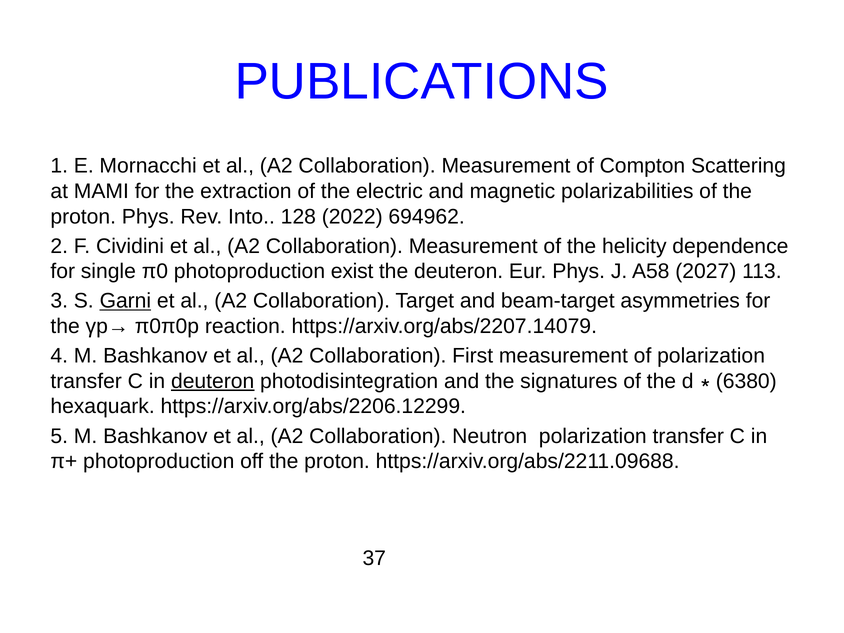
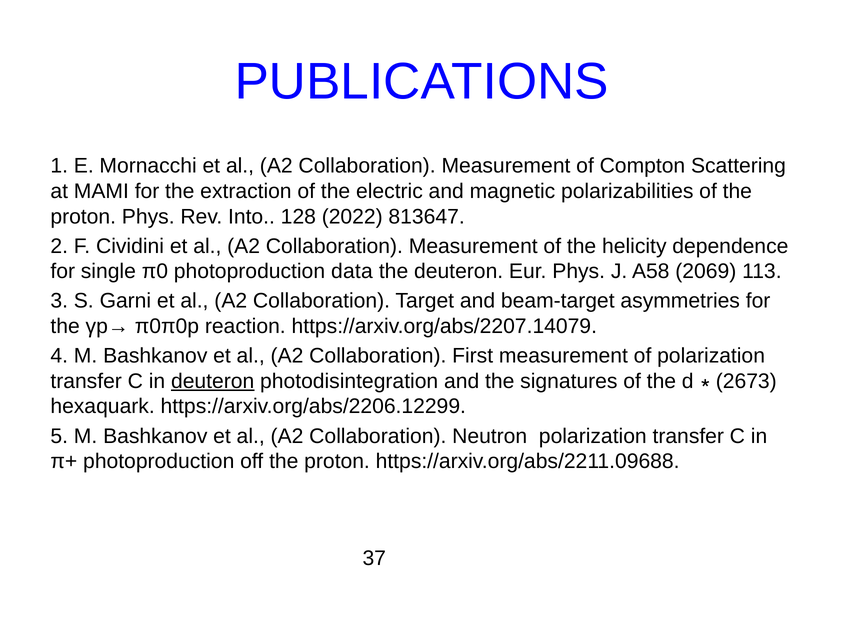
694962: 694962 -> 813647
exist: exist -> data
2027: 2027 -> 2069
Garni underline: present -> none
6380: 6380 -> 2673
